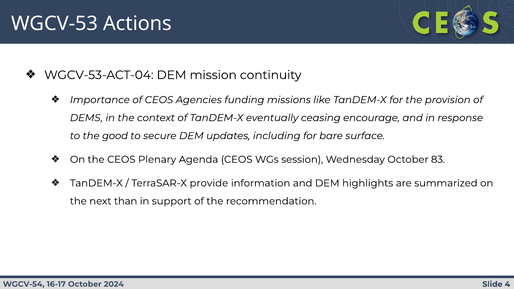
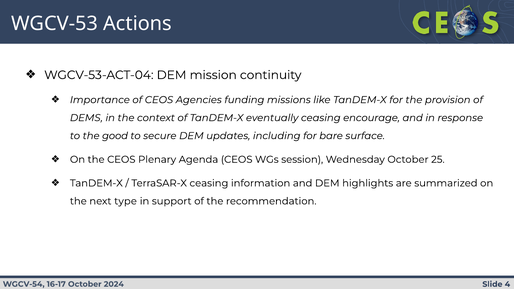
83: 83 -> 25
TerraSAR-X provide: provide -> ceasing
than: than -> type
